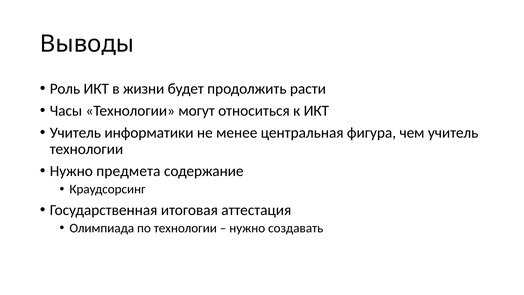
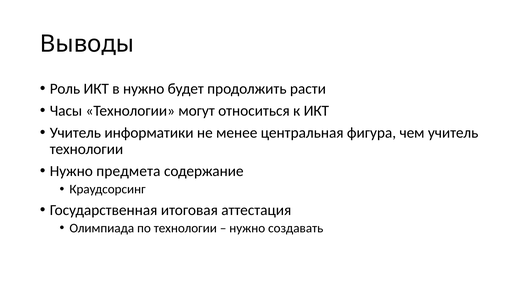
в жизни: жизни -> нужно
